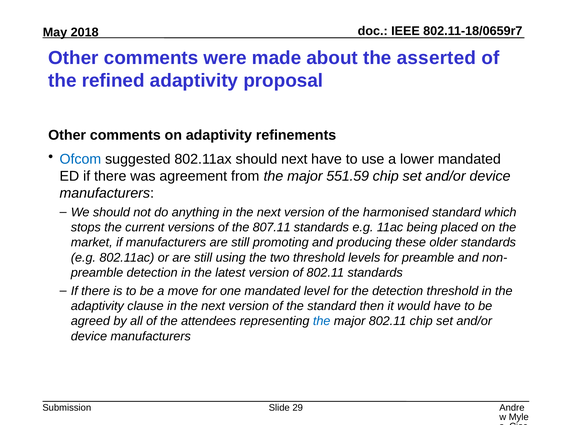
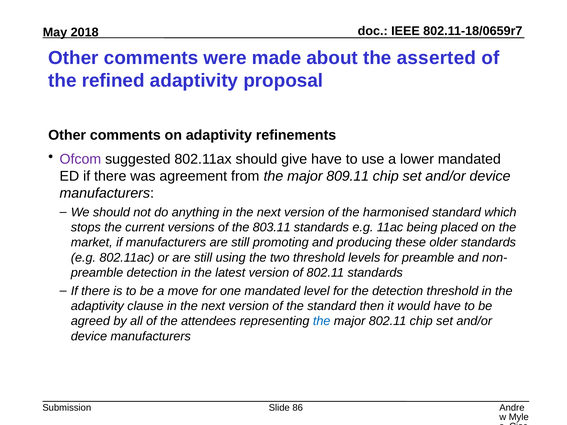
Ofcom colour: blue -> purple
should next: next -> give
551.59: 551.59 -> 809.11
807.11: 807.11 -> 803.11
29: 29 -> 86
